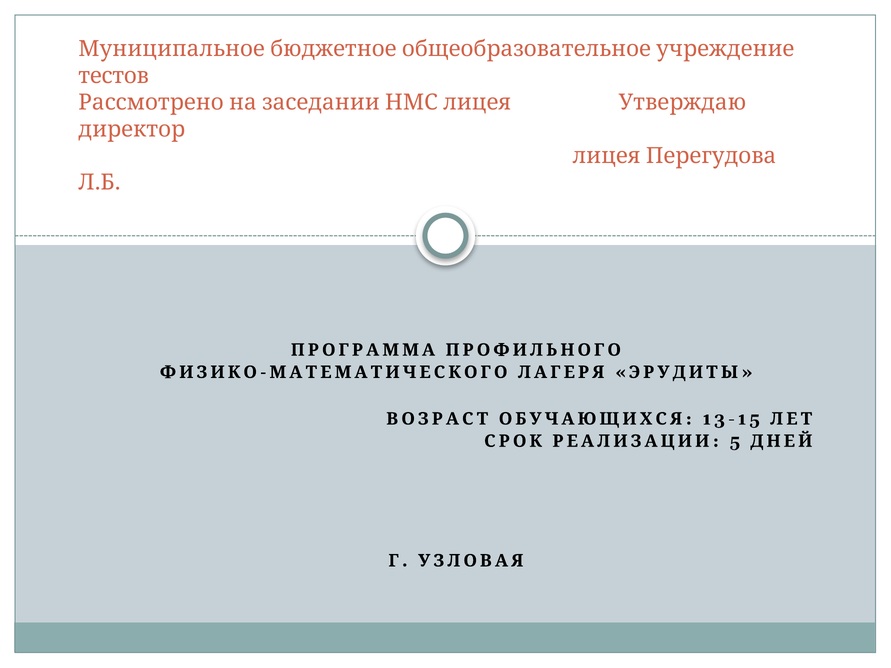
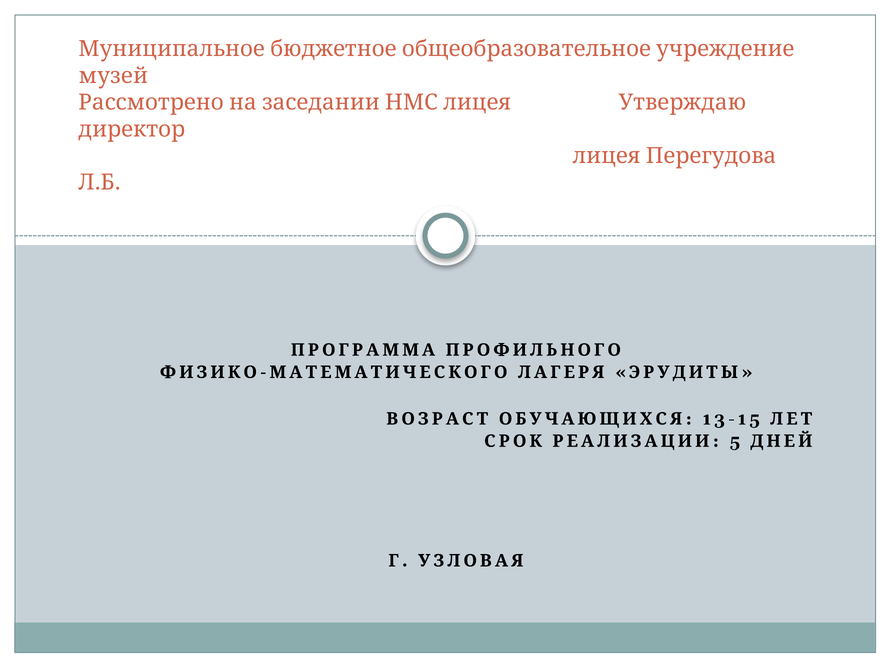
тестов: тестов -> музей
